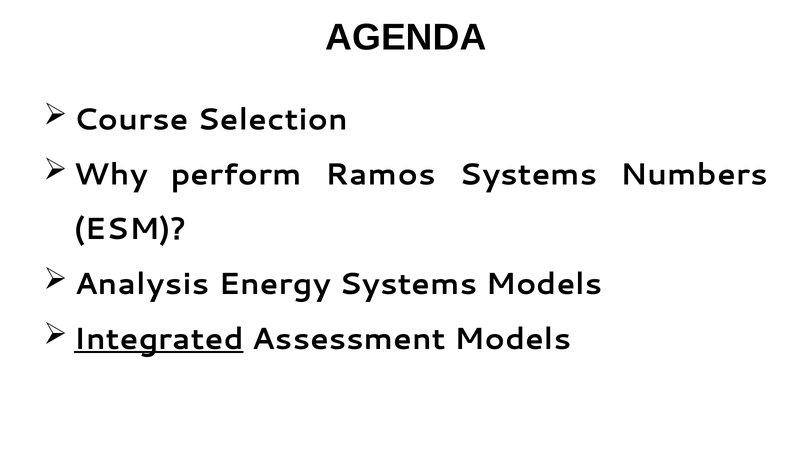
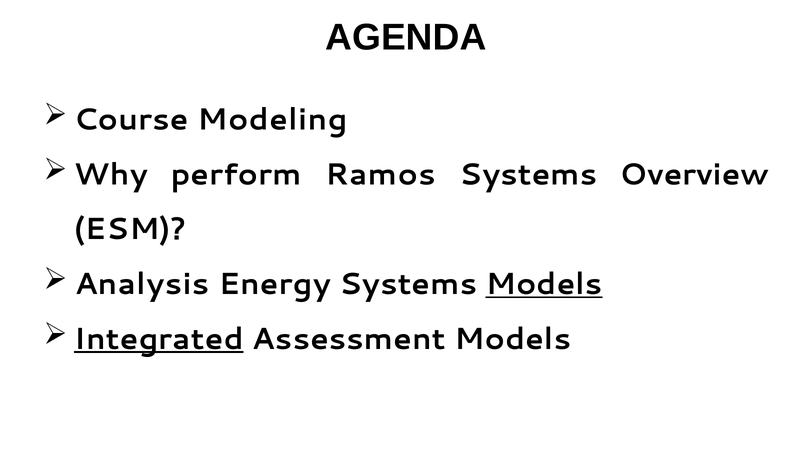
Selection: Selection -> Modeling
Numbers: Numbers -> Overview
Models at (544, 284) underline: none -> present
